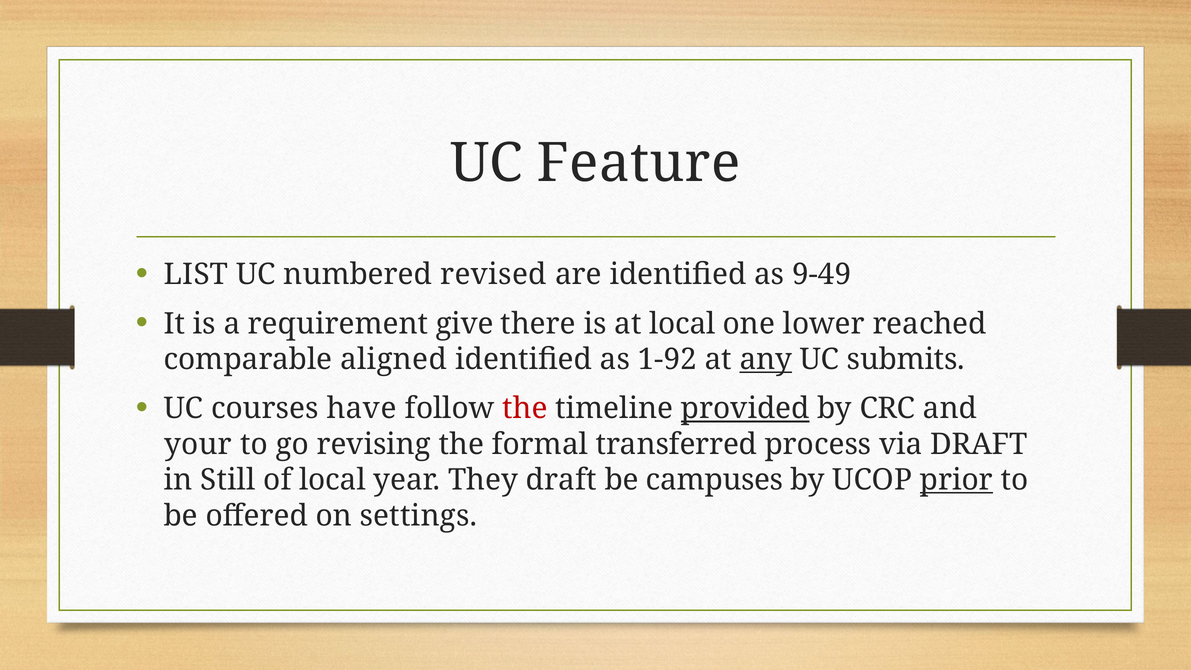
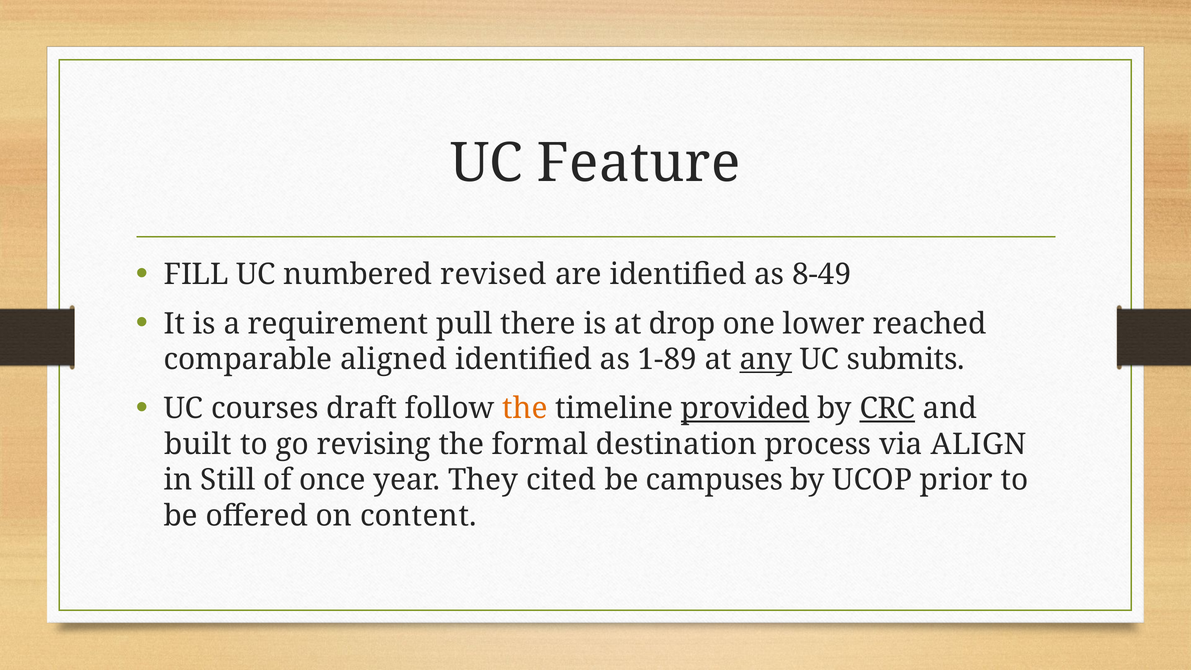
LIST: LIST -> FILL
9-49: 9-49 -> 8-49
give: give -> pull
at local: local -> drop
1-92: 1-92 -> 1-89
have: have -> draft
the at (525, 409) colour: red -> orange
CRC underline: none -> present
your: your -> built
transferred: transferred -> destination
via DRAFT: DRAFT -> ALIGN
of local: local -> once
They draft: draft -> cited
prior underline: present -> none
settings: settings -> content
